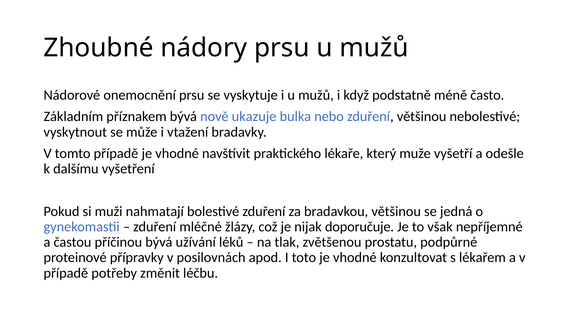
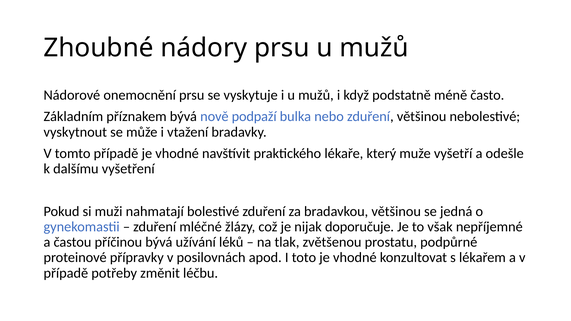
ukazuje: ukazuje -> podpaží
